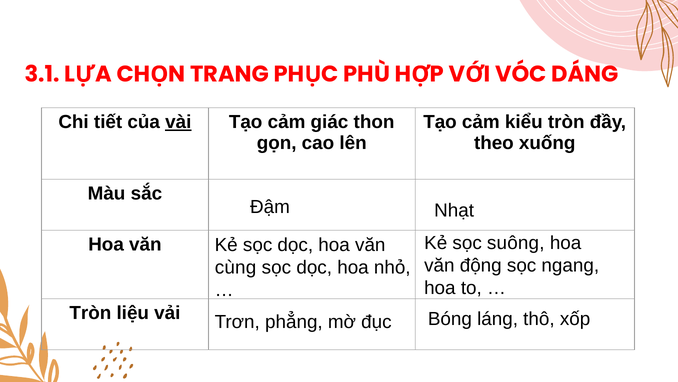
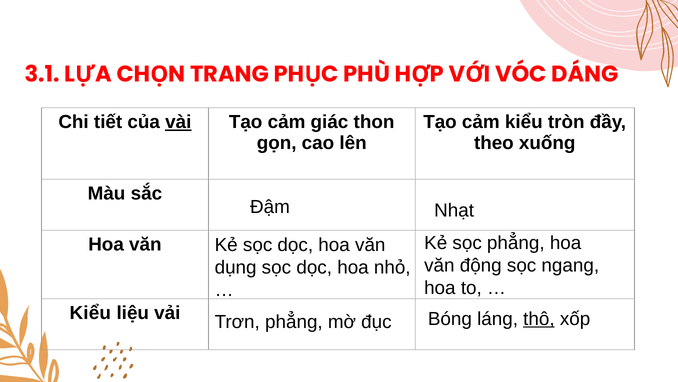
sọc suông: suông -> phẳng
cùng: cùng -> dụng
Tròn at (90, 313): Tròn -> Kiểu
thô underline: none -> present
